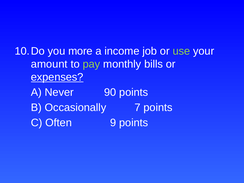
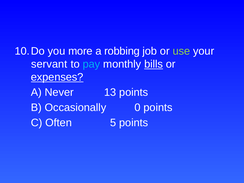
income: income -> robbing
amount: amount -> servant
pay colour: light green -> light blue
bills underline: none -> present
90: 90 -> 13
7: 7 -> 0
9: 9 -> 5
